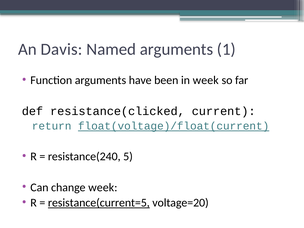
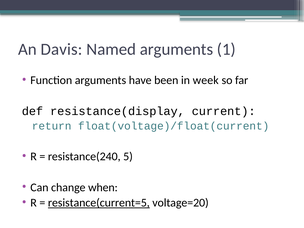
resistance(clicked: resistance(clicked -> resistance(display
float(voltage)/float(current underline: present -> none
change week: week -> when
